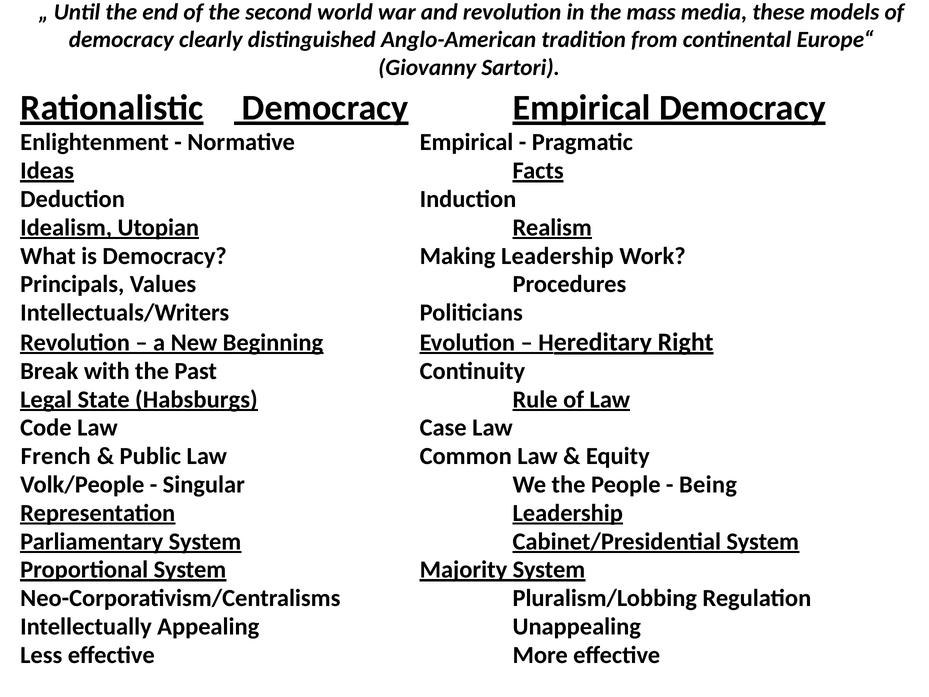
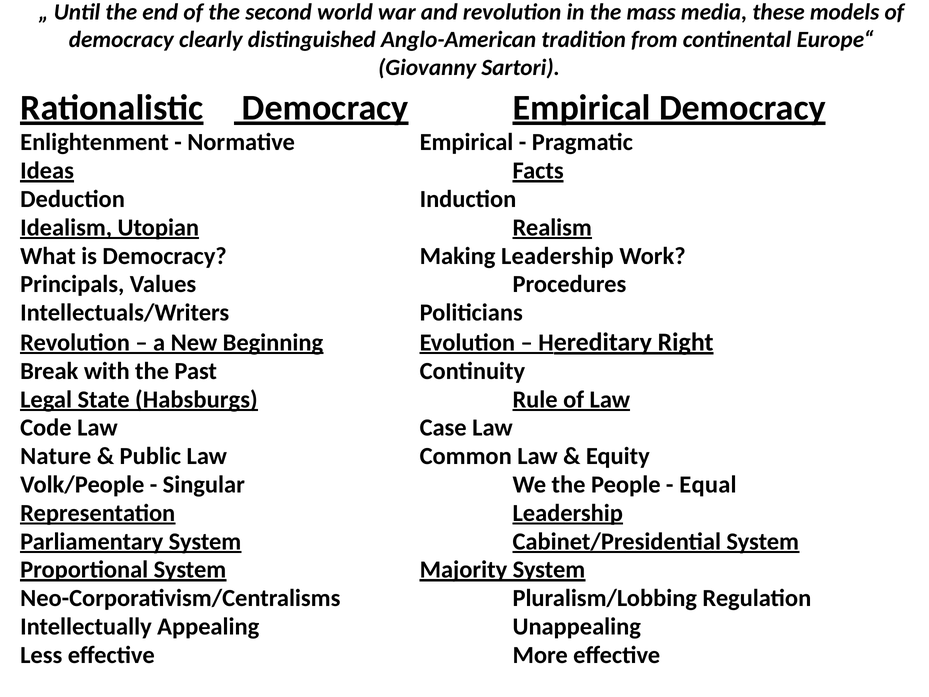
French: French -> Nature
Being: Being -> Equal
